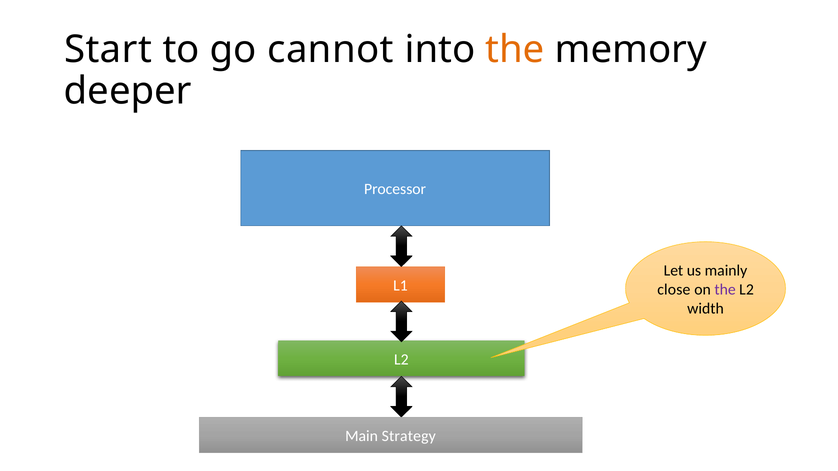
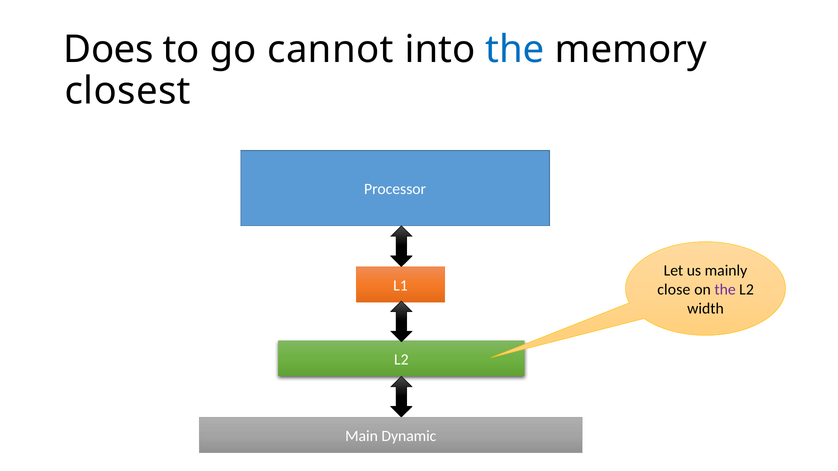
Start: Start -> Does
the at (515, 50) colour: orange -> blue
deeper: deeper -> closest
Strategy: Strategy -> Dynamic
